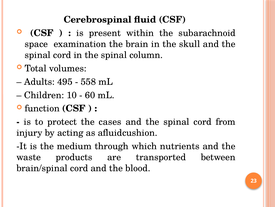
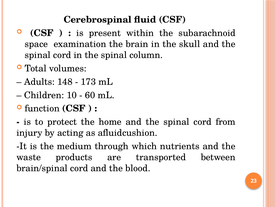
495: 495 -> 148
558: 558 -> 173
cases: cases -> home
